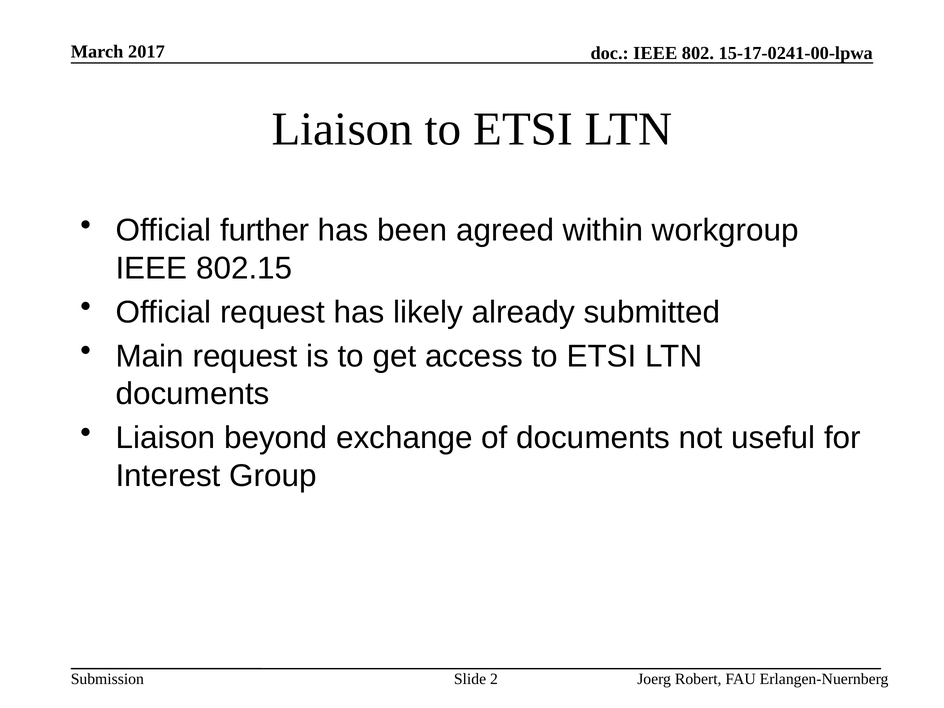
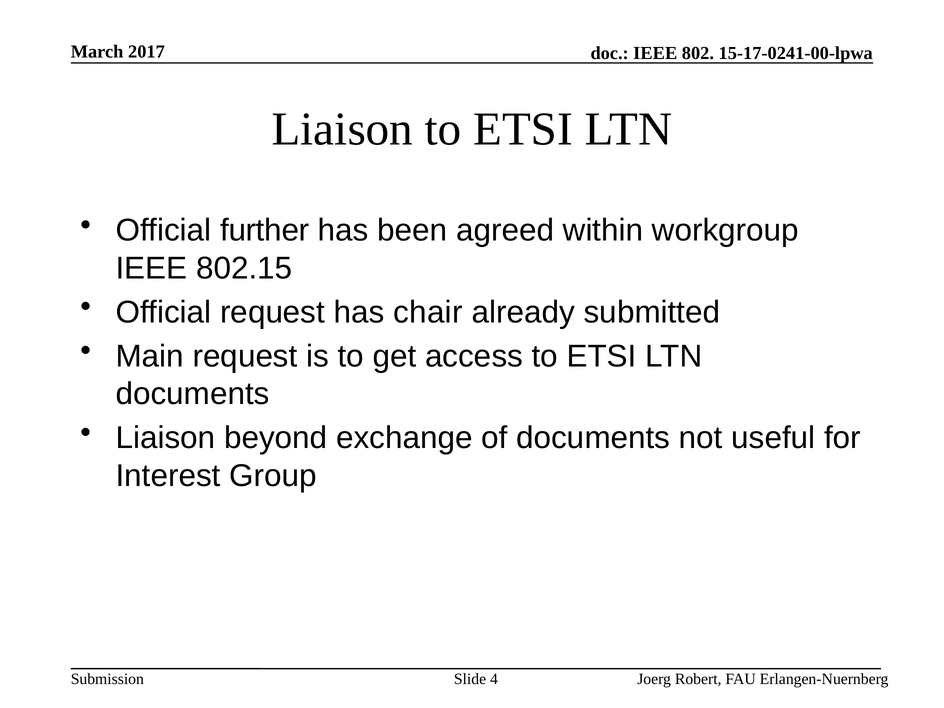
likely: likely -> chair
2: 2 -> 4
